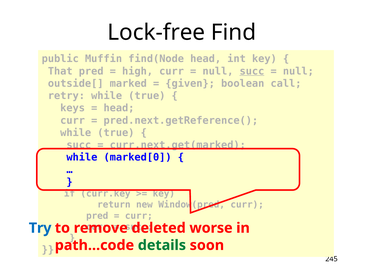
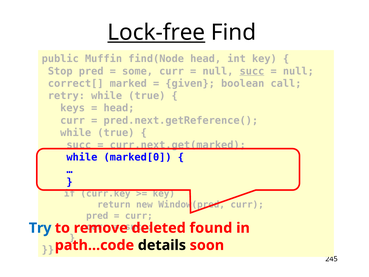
Lock-free underline: none -> present
That: That -> Stop
high: high -> some
outside[: outside[ -> correct[
worse: worse -> found
details colour: green -> black
